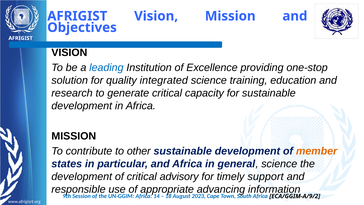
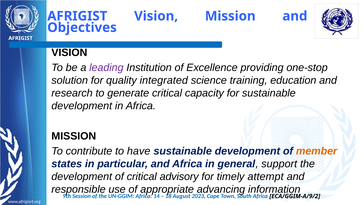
leading colour: blue -> purple
other: other -> have
general science: science -> support
support: support -> attempt
